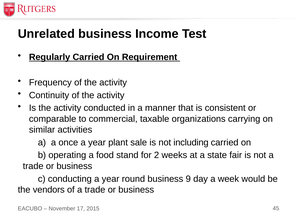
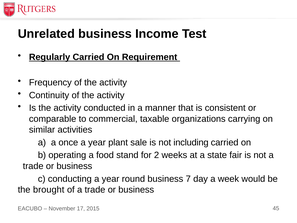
9: 9 -> 7
vendors: vendors -> brought
